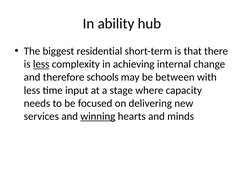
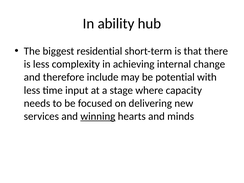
less at (41, 64) underline: present -> none
schools: schools -> include
between: between -> potential
